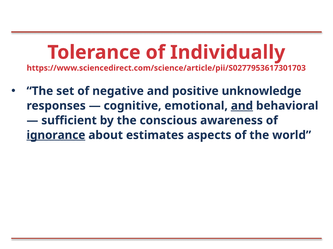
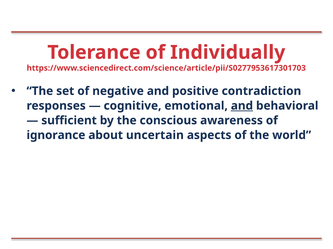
unknowledge: unknowledge -> contradiction
ignorance underline: present -> none
estimates: estimates -> uncertain
